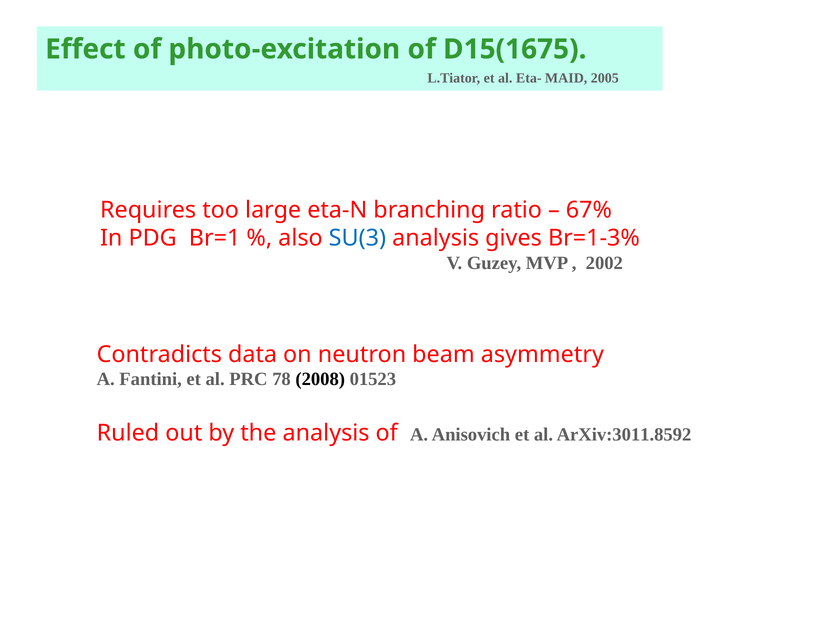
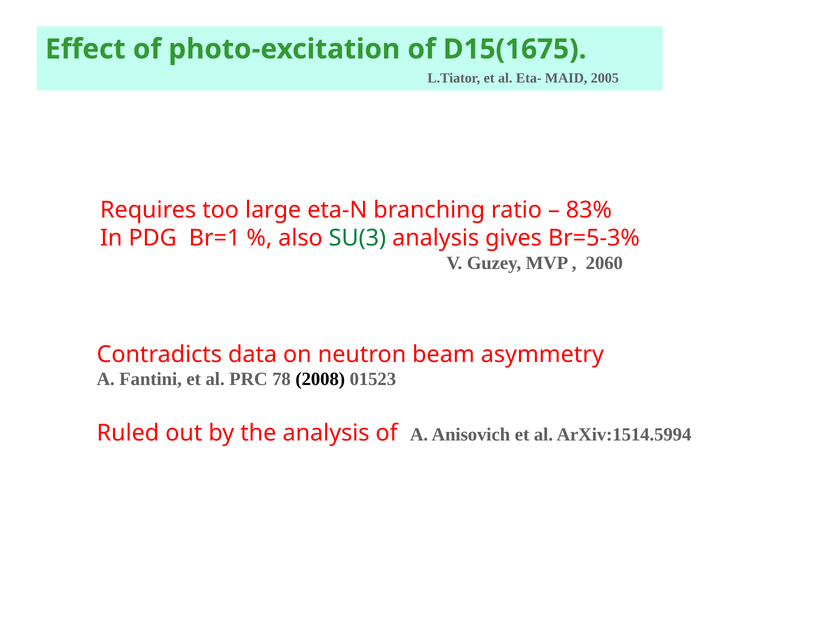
67%: 67% -> 83%
SU(3 colour: blue -> green
Br=1-3%: Br=1-3% -> Br=5-3%
2002: 2002 -> 2060
ArXiv:3011.8592: ArXiv:3011.8592 -> ArXiv:1514.5994
